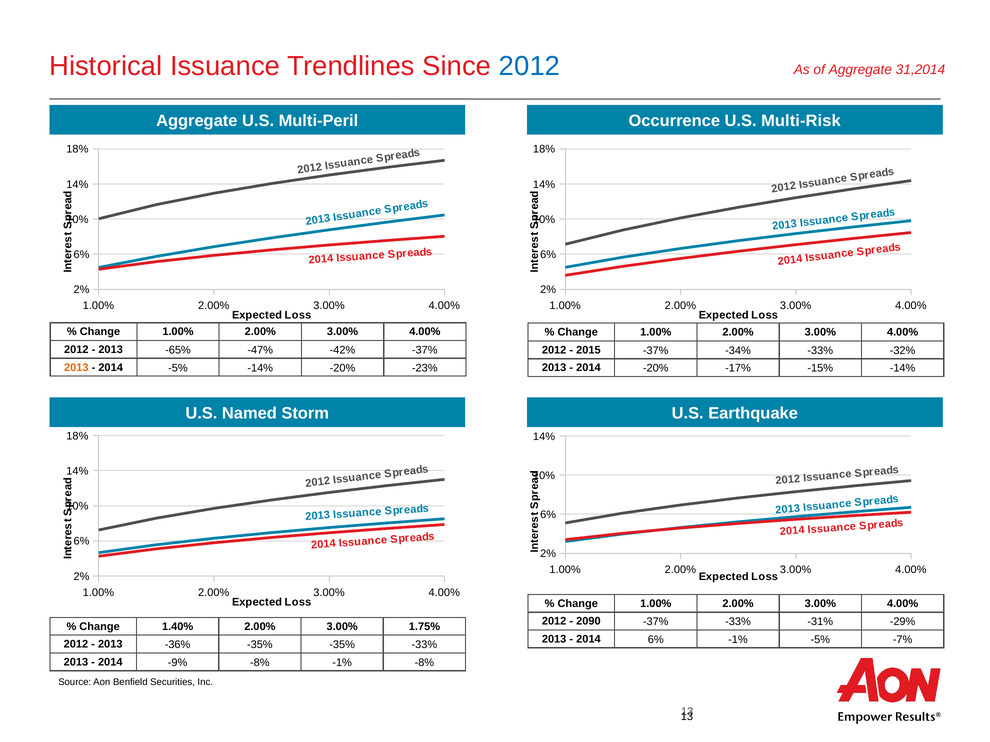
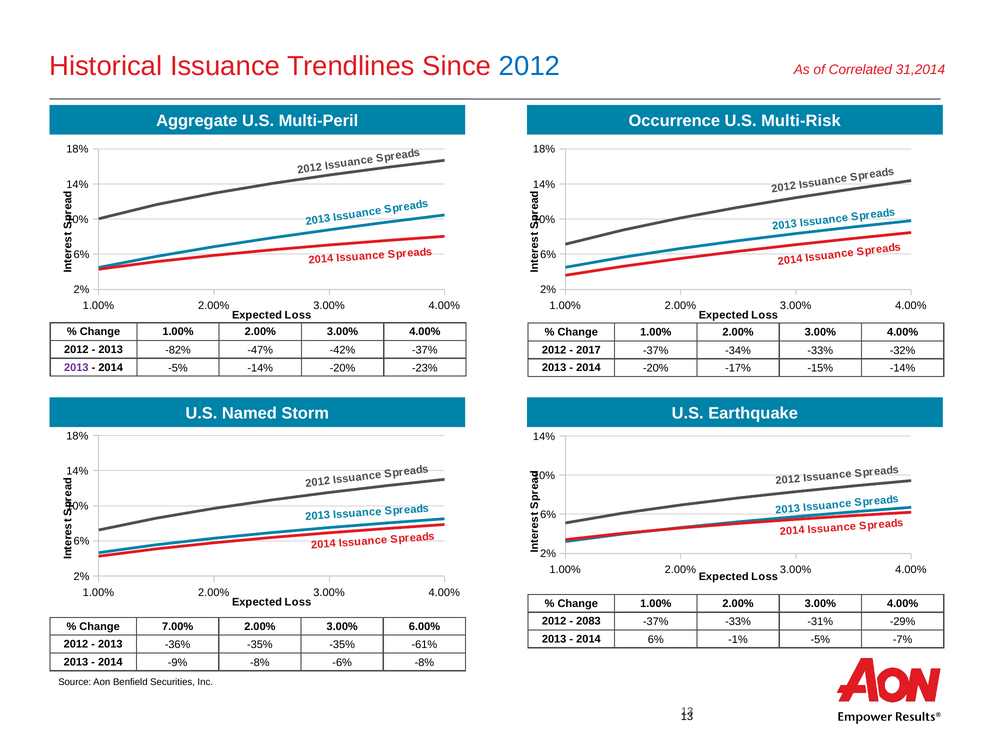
of Aggregate: Aggregate -> Correlated
-65%: -65% -> -82%
2015: 2015 -> 2017
2013 at (76, 368) colour: orange -> purple
2090: 2090 -> 2083
1.40%: 1.40% -> 7.00%
1.75%: 1.75% -> 6.00%
-35% -33%: -33% -> -61%
-8% -1%: -1% -> -6%
